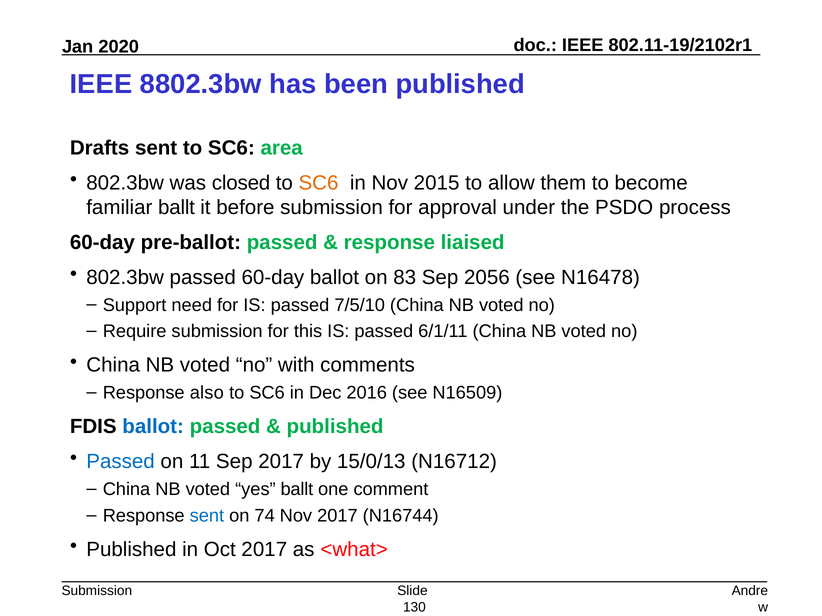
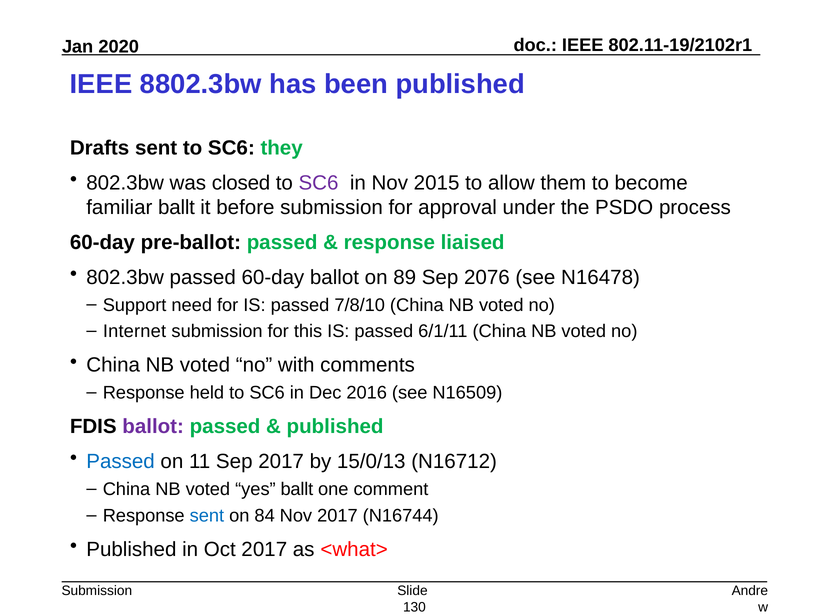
area: area -> they
SC6 at (318, 183) colour: orange -> purple
83: 83 -> 89
2056: 2056 -> 2076
7/5/10: 7/5/10 -> 7/8/10
Require: Require -> Internet
also: also -> held
ballot at (153, 427) colour: blue -> purple
74: 74 -> 84
